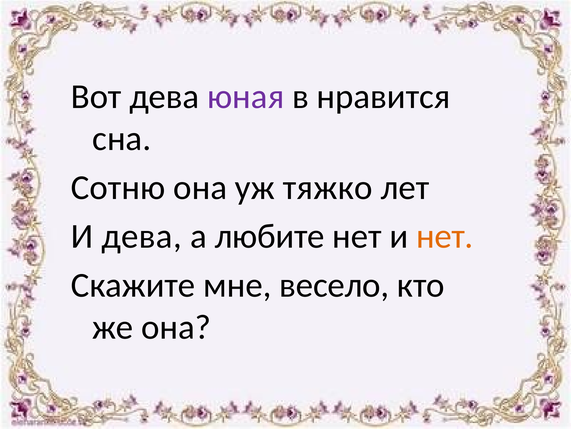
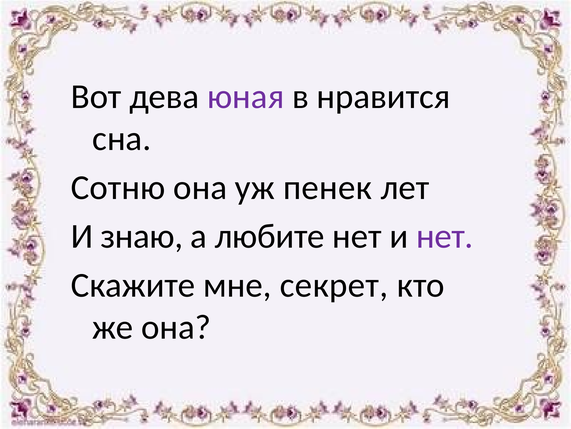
тяжко: тяжко -> пенек
И дева: дева -> знаю
нет at (445, 236) colour: orange -> purple
весело: весело -> секрет
